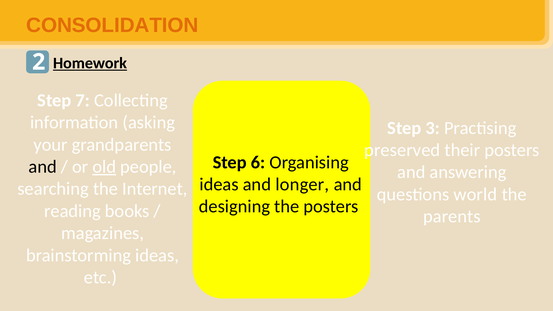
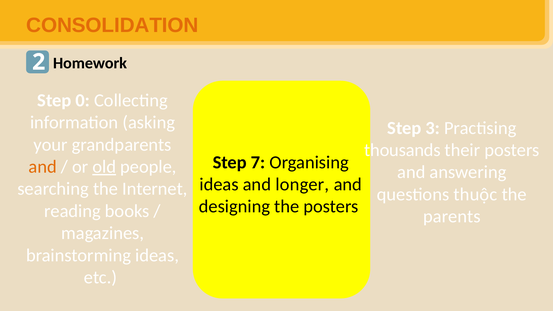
Homework underline: present -> none
7: 7 -> 0
preserved: preserved -> thousands
6: 6 -> 7
and at (43, 167) colour: black -> orange
world: world -> thuộc
